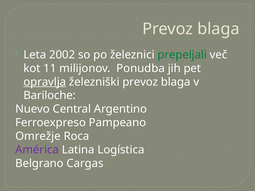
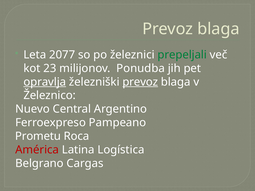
2002: 2002 -> 2077
11: 11 -> 23
prevoz at (140, 82) underline: none -> present
Bariloche: Bariloche -> Železnico
Omrežje: Omrežje -> Prometu
América colour: purple -> red
